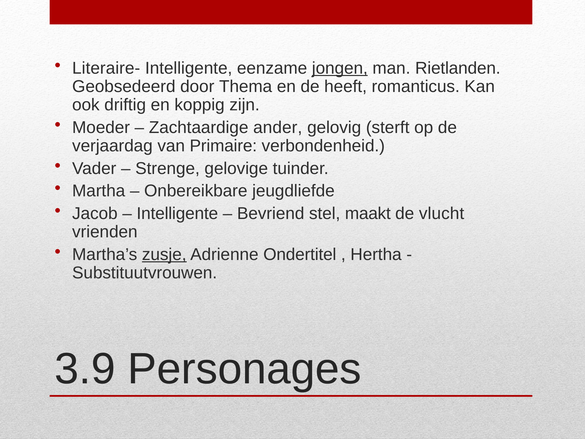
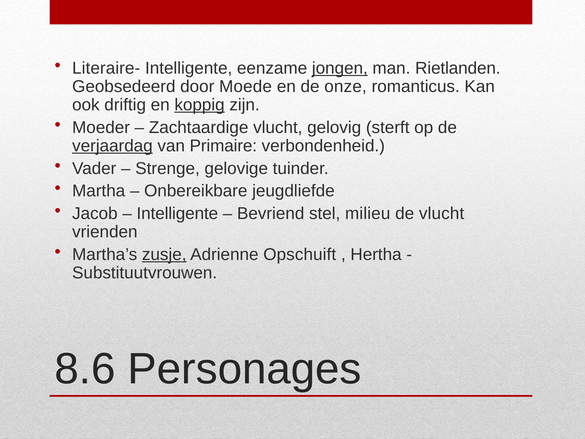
Thema: Thema -> Moede
heeft: heeft -> onze
koppig underline: none -> present
Zachtaardige ander: ander -> vlucht
verjaardag underline: none -> present
maakt: maakt -> milieu
Ondertitel: Ondertitel -> Opschuift
3.9: 3.9 -> 8.6
